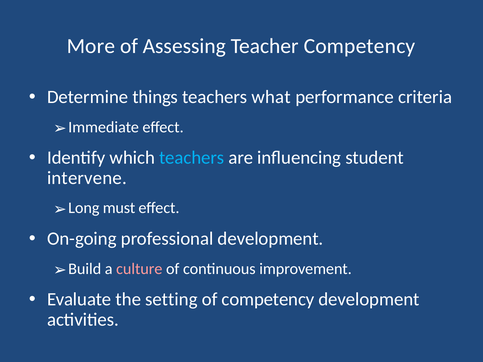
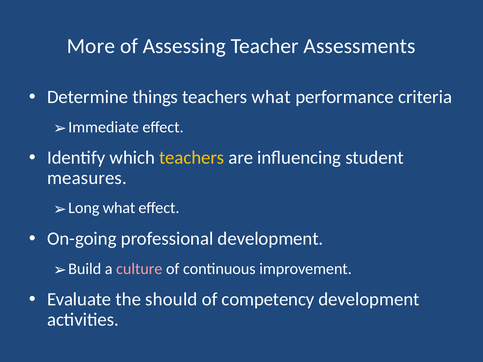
Teacher Competency: Competency -> Assessments
teachers at (192, 158) colour: light blue -> yellow
intervene: intervene -> measures
must at (119, 208): must -> what
setting: setting -> should
